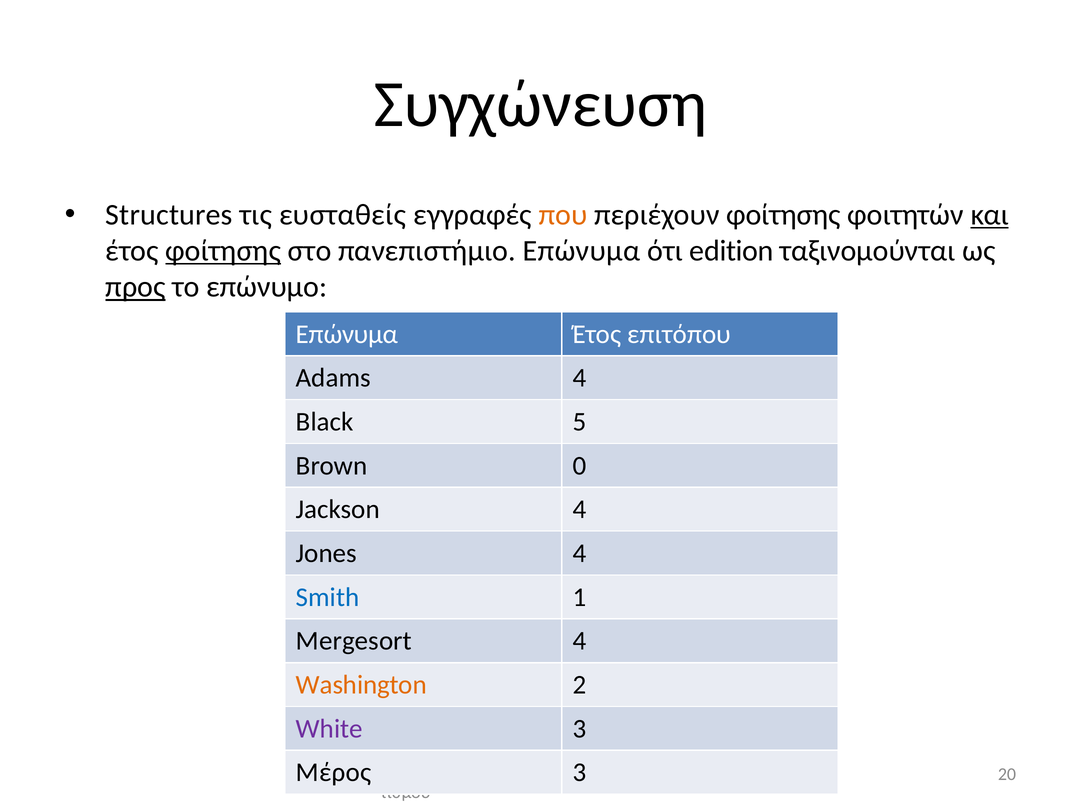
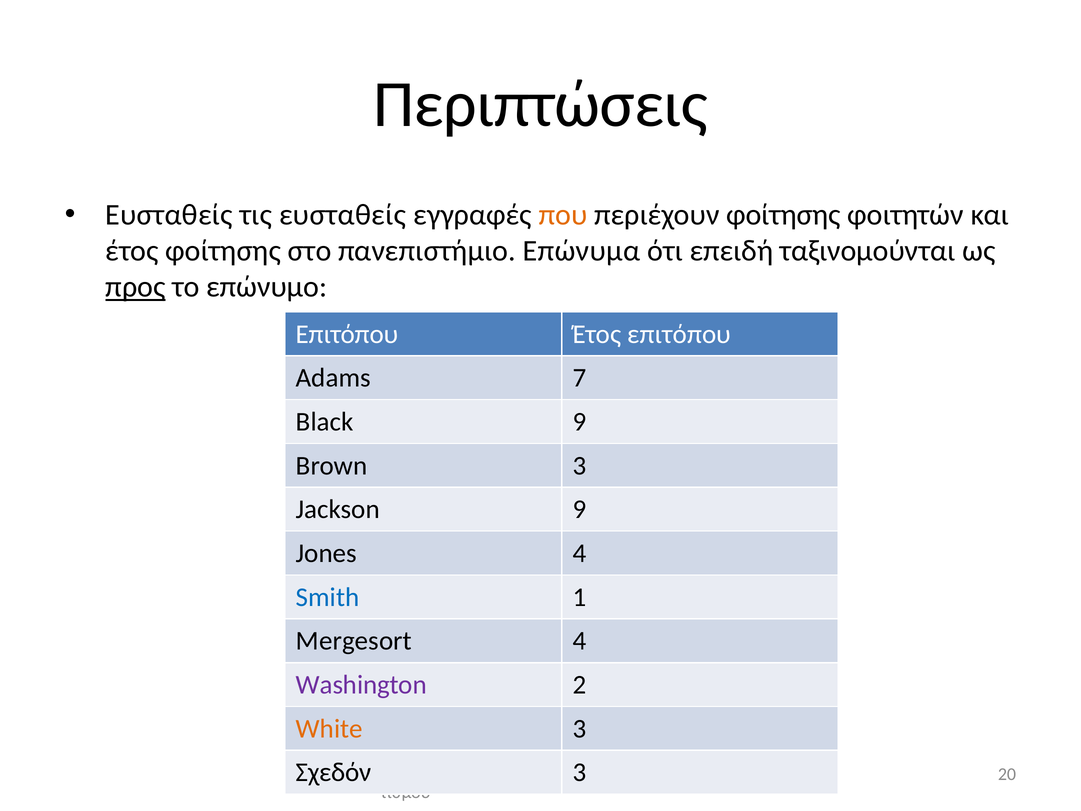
Συγχώνευση: Συγχώνευση -> Περιπτώσεις
Structures at (169, 215): Structures -> Ευσταθείς
και at (990, 215) underline: present -> none
φοίτησης at (223, 251) underline: present -> none
edition: edition -> επειδή
Επώνυμα at (347, 334): Επώνυμα -> Επιτόπου
Adams 4: 4 -> 7
Black 5: 5 -> 9
Brown 0: 0 -> 3
Jackson 4: 4 -> 9
Washington colour: orange -> purple
White colour: purple -> orange
Μέρος: Μέρος -> Σχεδόν
